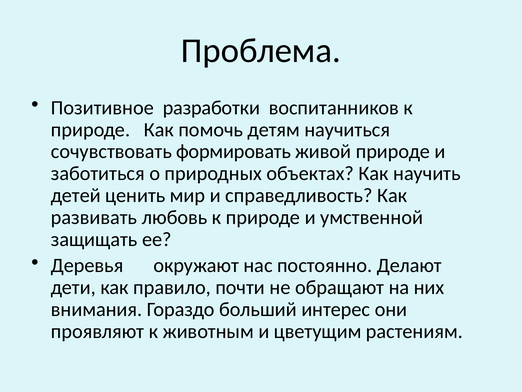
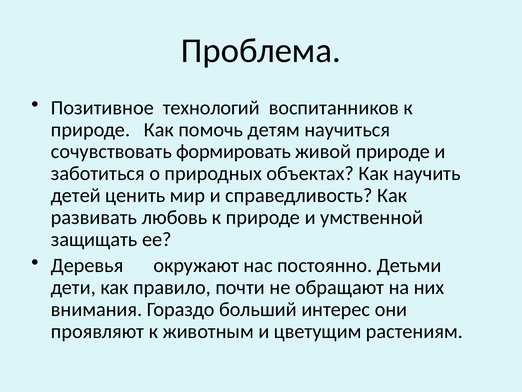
разработки: разработки -> технологий
Делают: Делают -> Детьми
